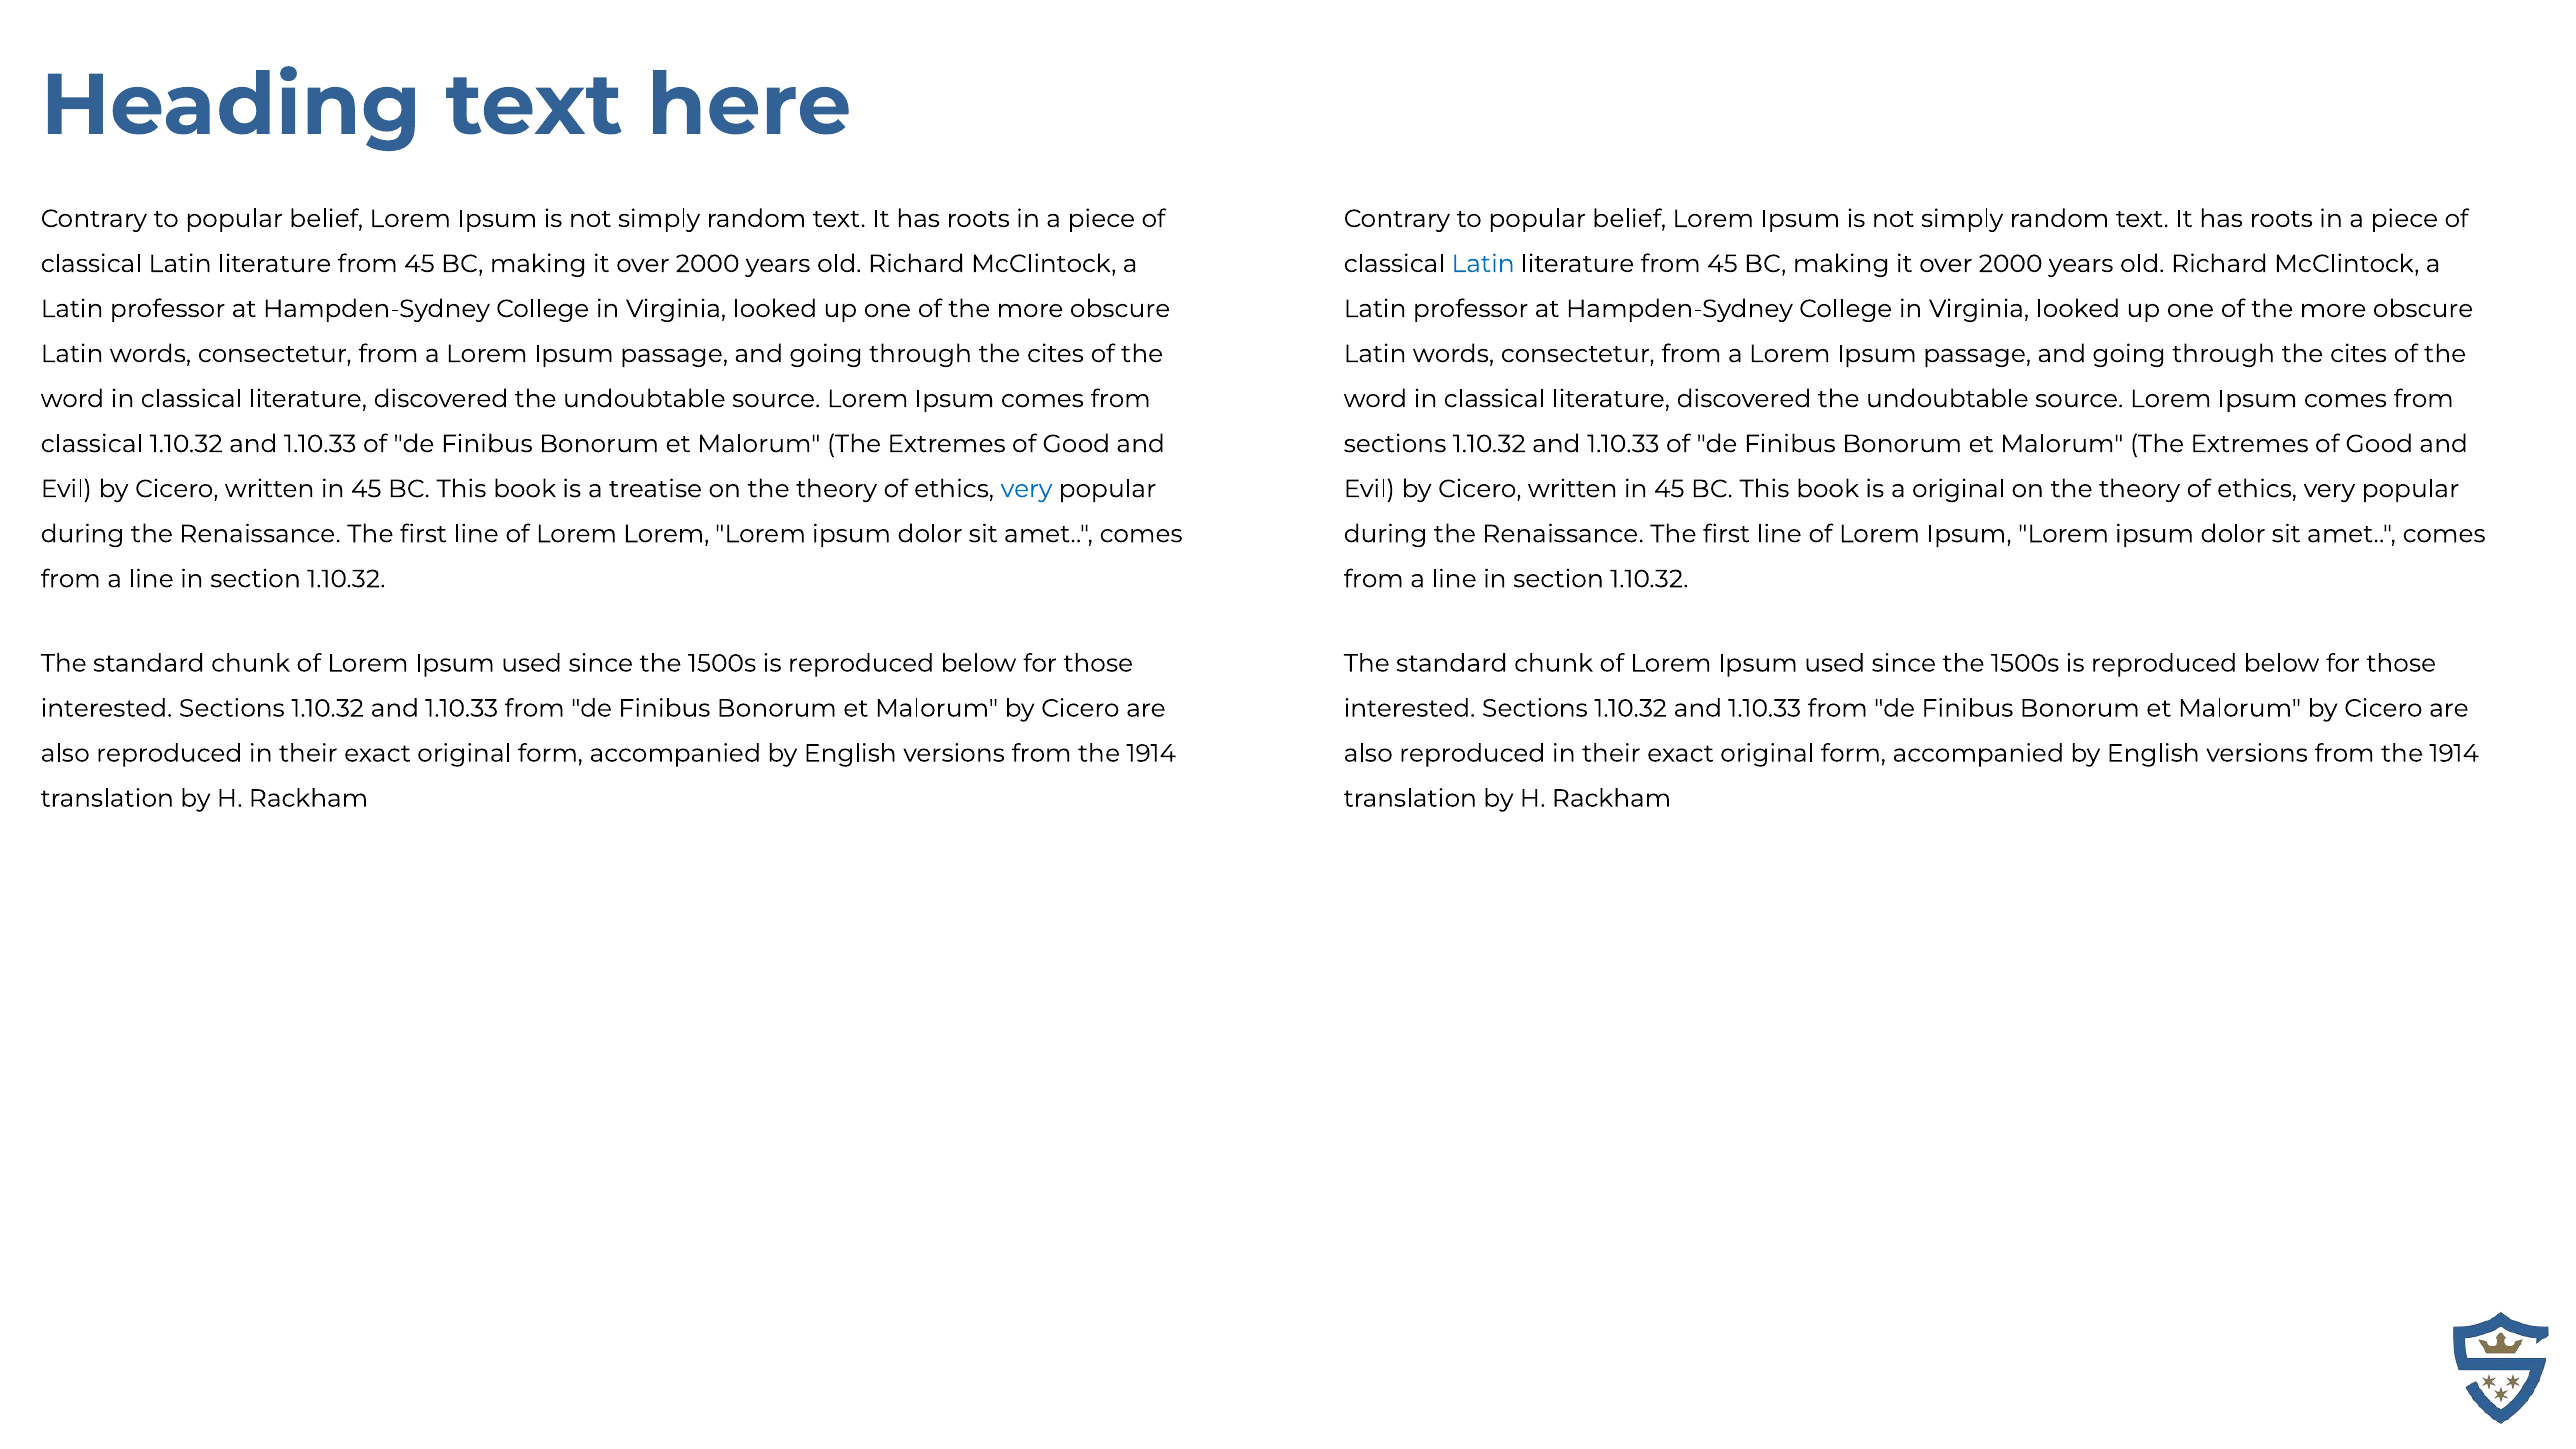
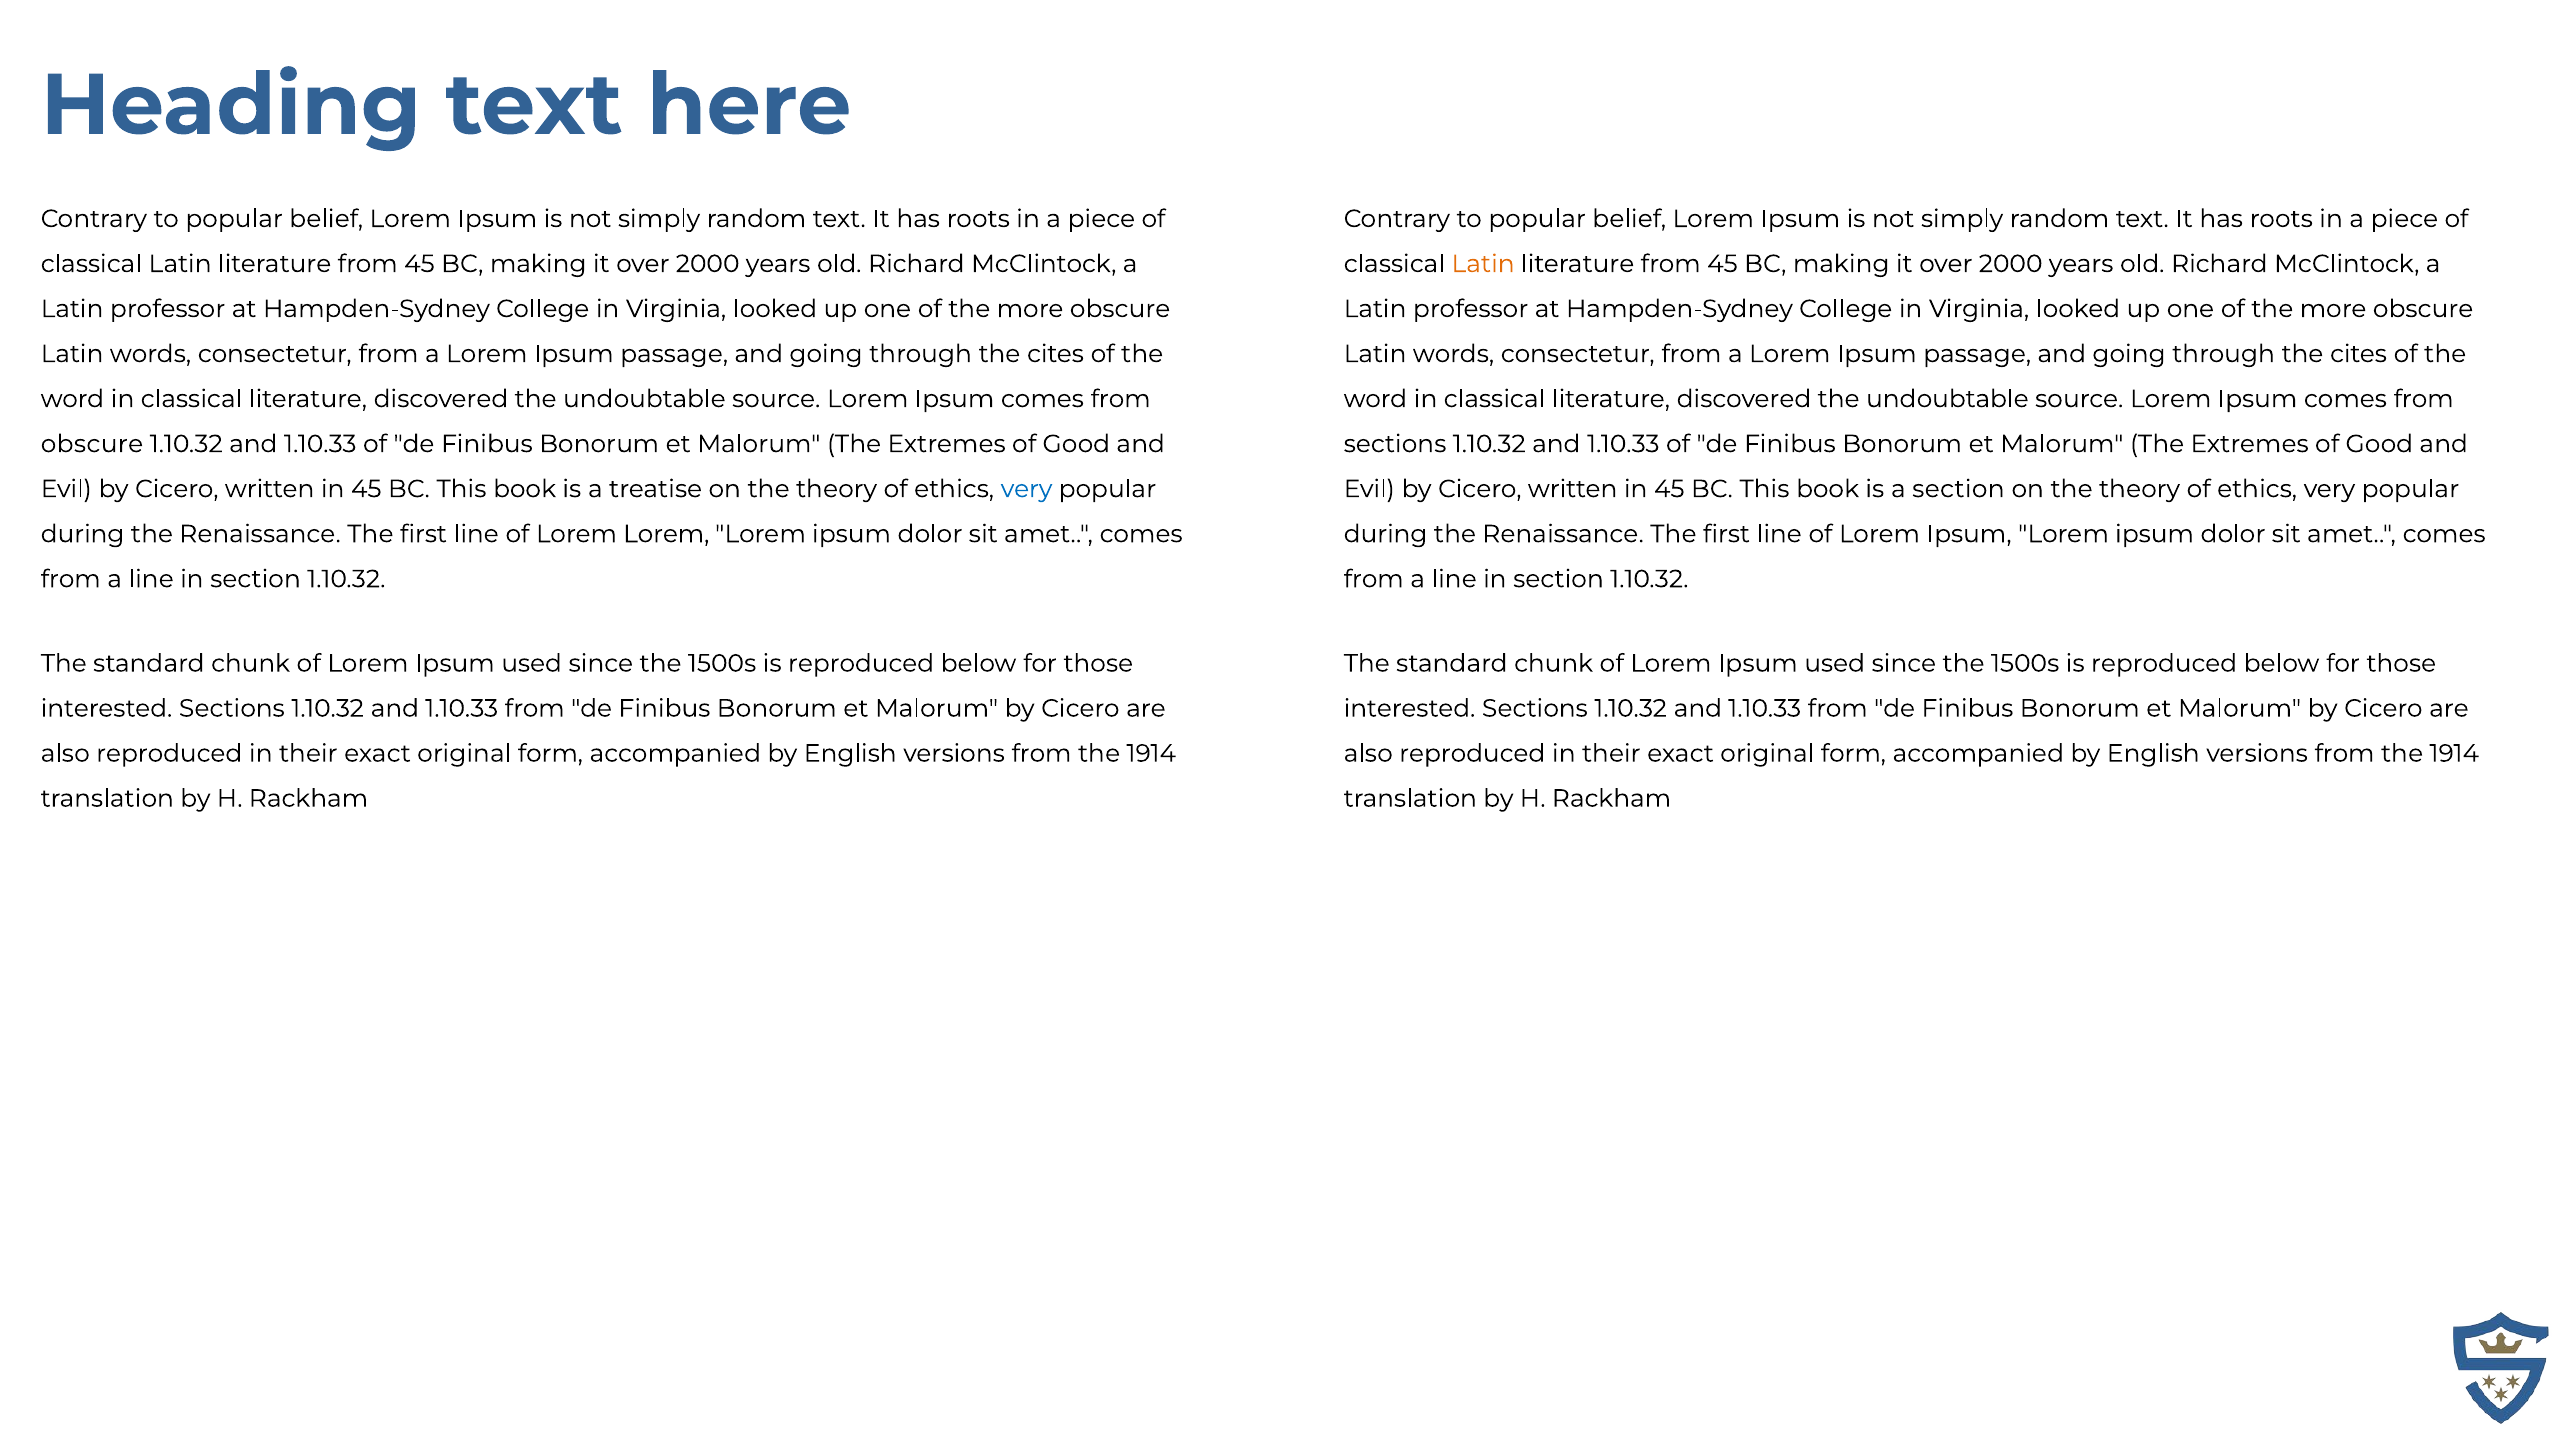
Latin at (1483, 264) colour: blue -> orange
classical at (92, 444): classical -> obscure
a original: original -> section
